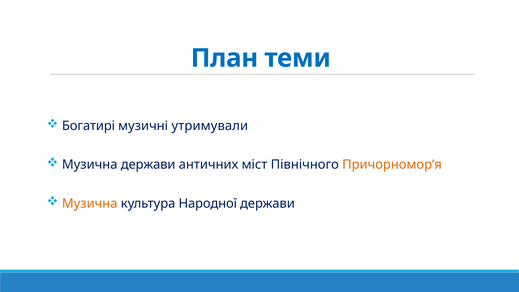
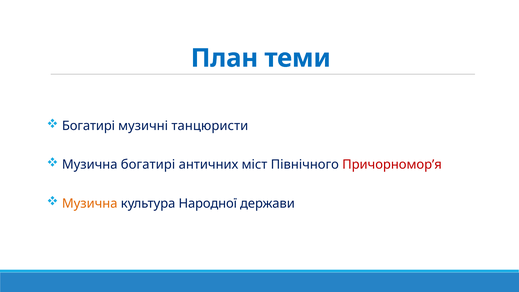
утримували: утримували -> танцюристи
Музична держави: держави -> богатирі
Причорномор’я colour: orange -> red
